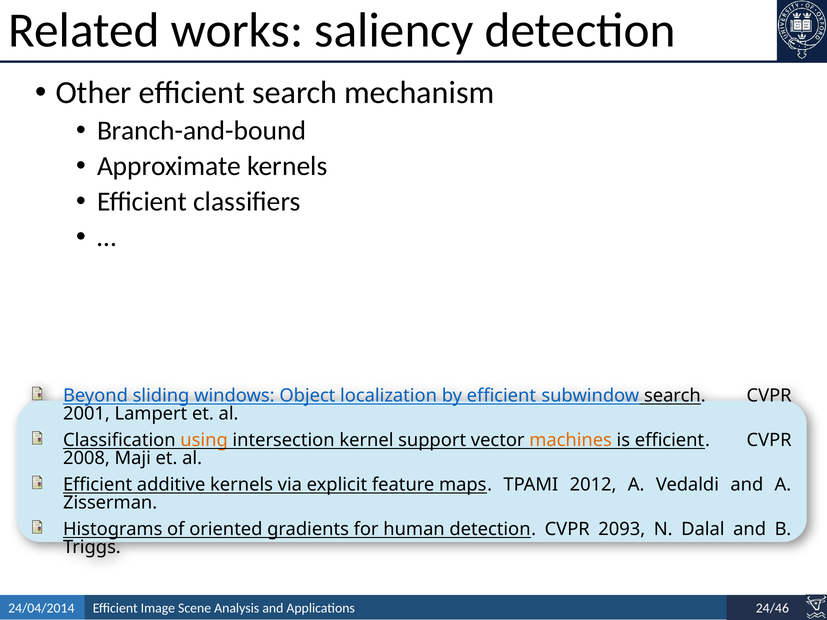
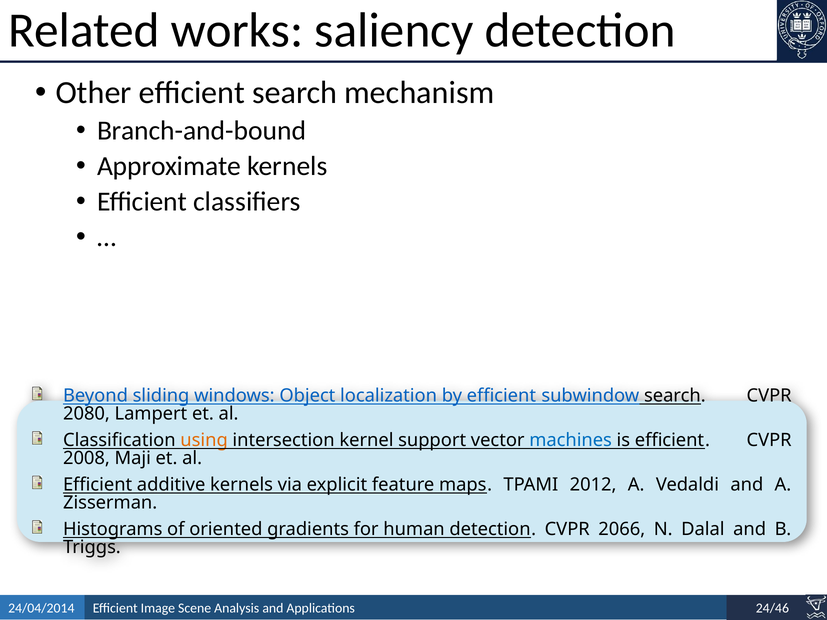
2001: 2001 -> 2080
machines colour: orange -> blue
2093: 2093 -> 2066
